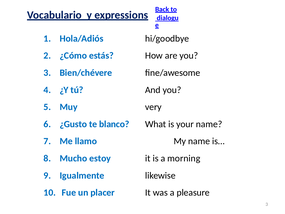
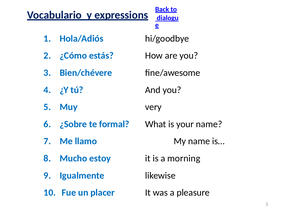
¿Gusto: ¿Gusto -> ¿Sobre
blanco: blanco -> formal
